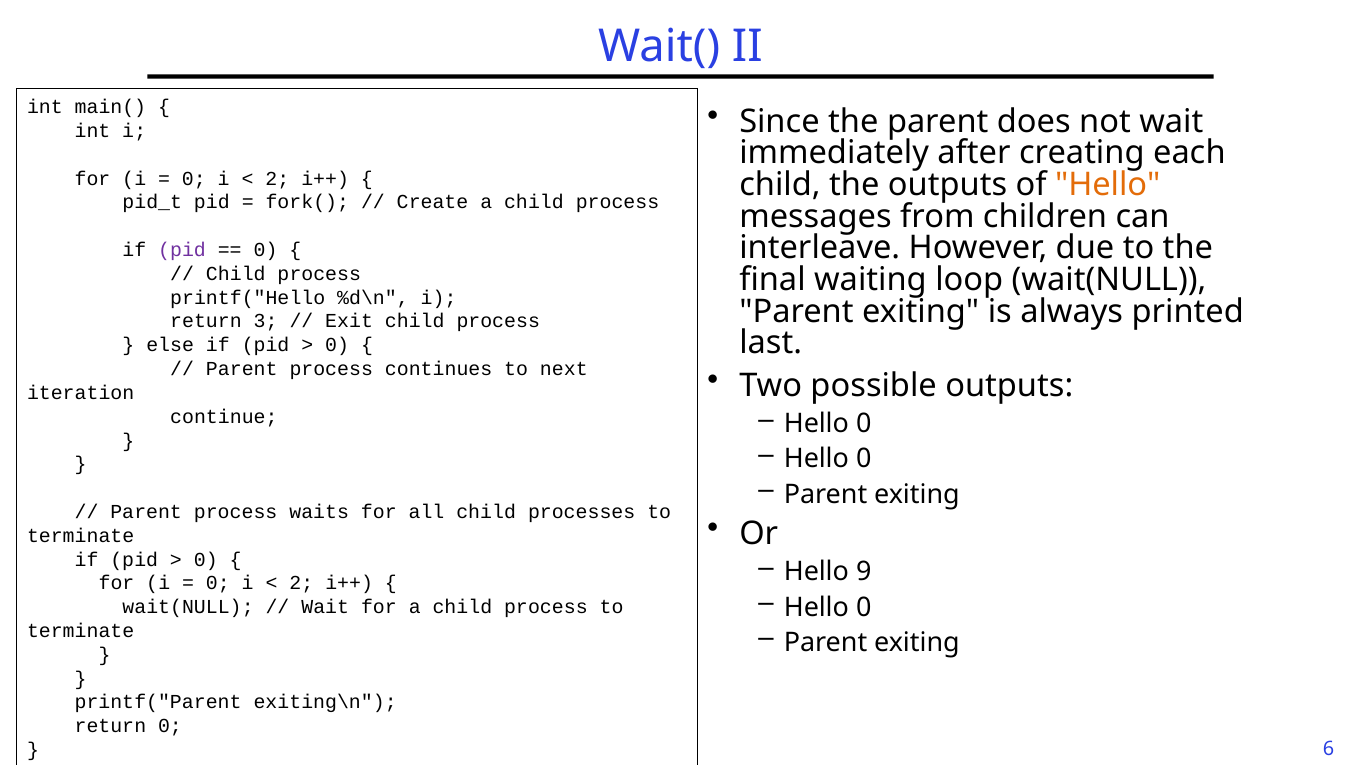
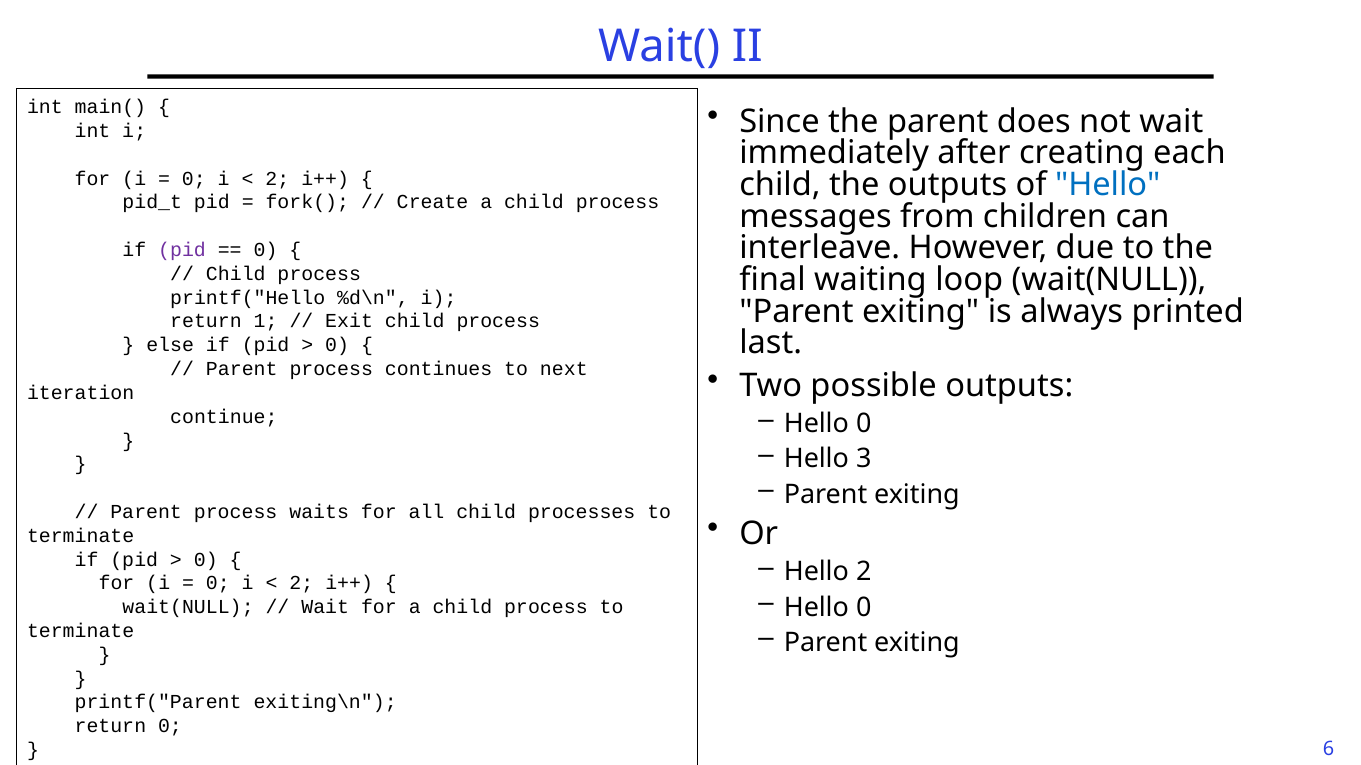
Hello at (1108, 185) colour: orange -> blue
3: 3 -> 1
0 at (864, 459): 0 -> 3
Hello 9: 9 -> 2
